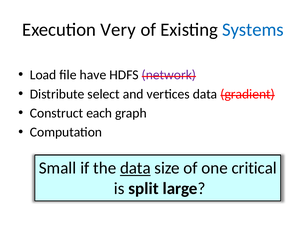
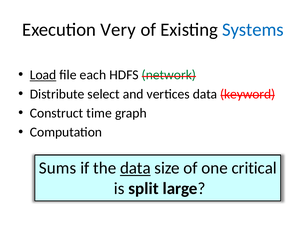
Load underline: none -> present
have: have -> each
network colour: purple -> green
gradient: gradient -> keyword
each: each -> time
Small: Small -> Sums
